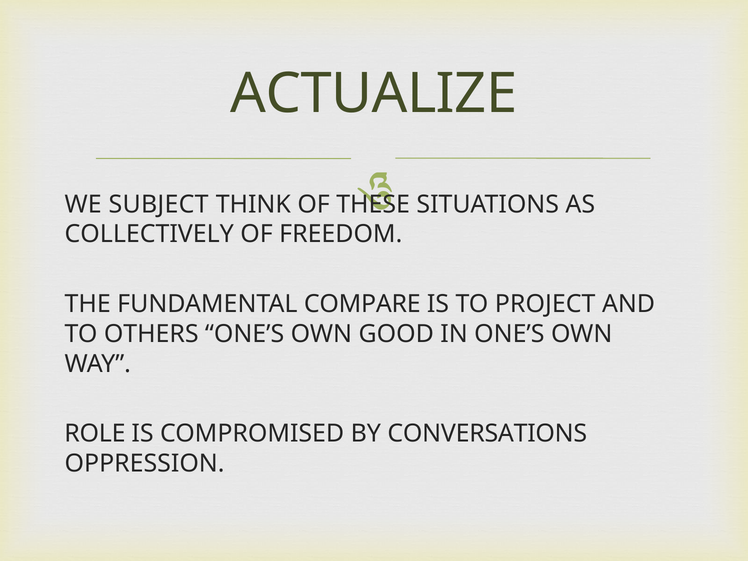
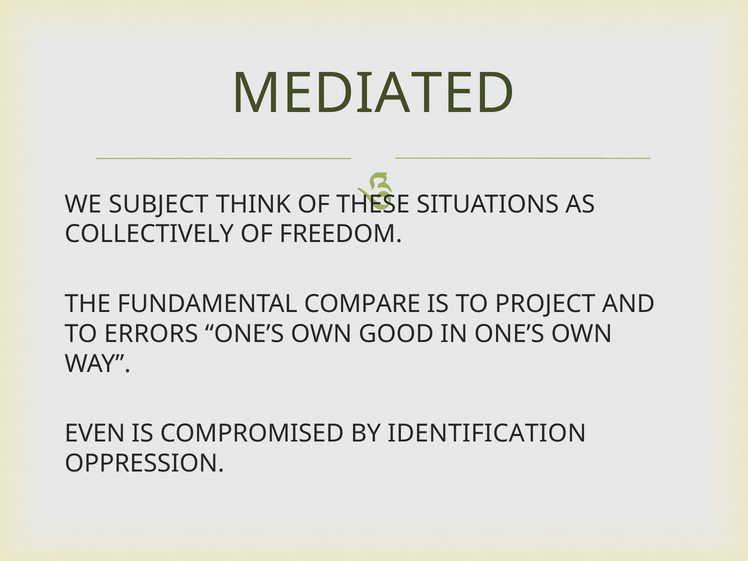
ACTUALIZE: ACTUALIZE -> MEDIATED
OTHERS: OTHERS -> ERRORS
ROLE: ROLE -> EVEN
CONVERSATIONS: CONVERSATIONS -> IDENTIFICATION
